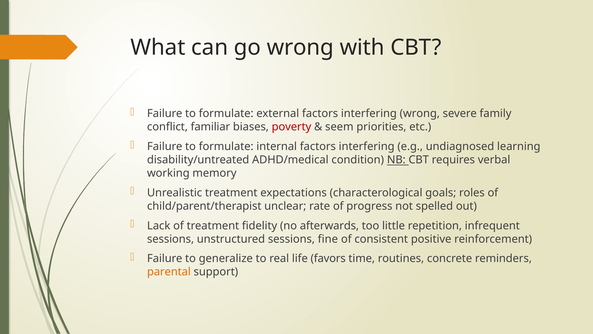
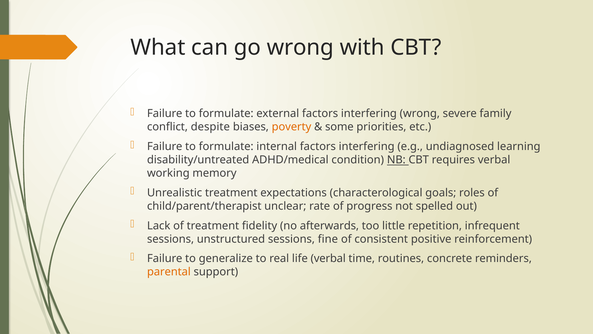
familiar: familiar -> despite
poverty colour: red -> orange
seem: seem -> some
life favors: favors -> verbal
